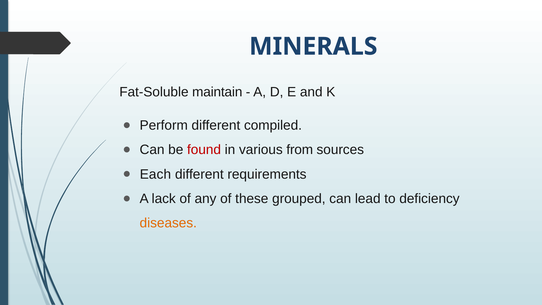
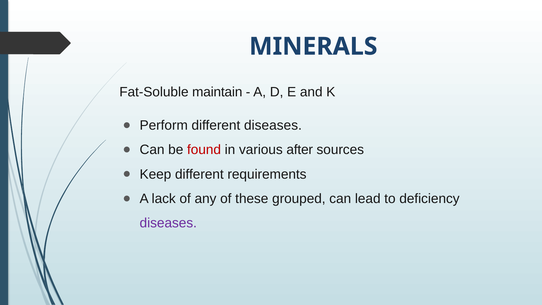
different compiled: compiled -> diseases
from: from -> after
Each: Each -> Keep
diseases at (168, 223) colour: orange -> purple
